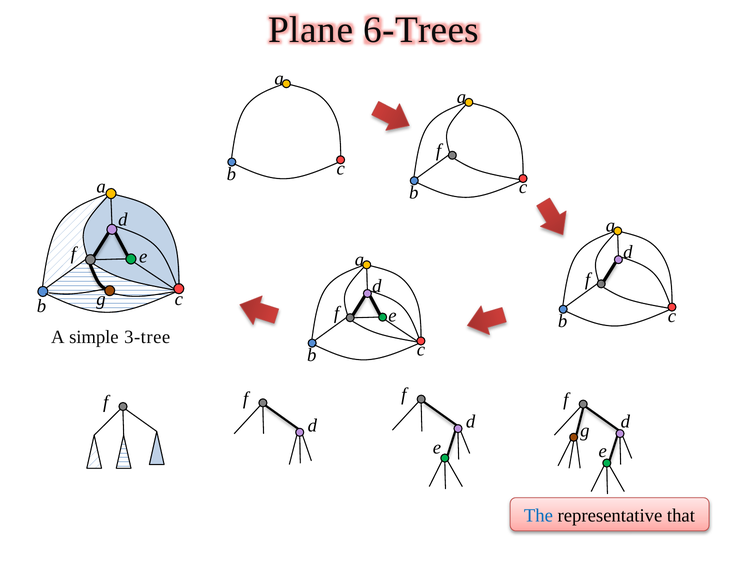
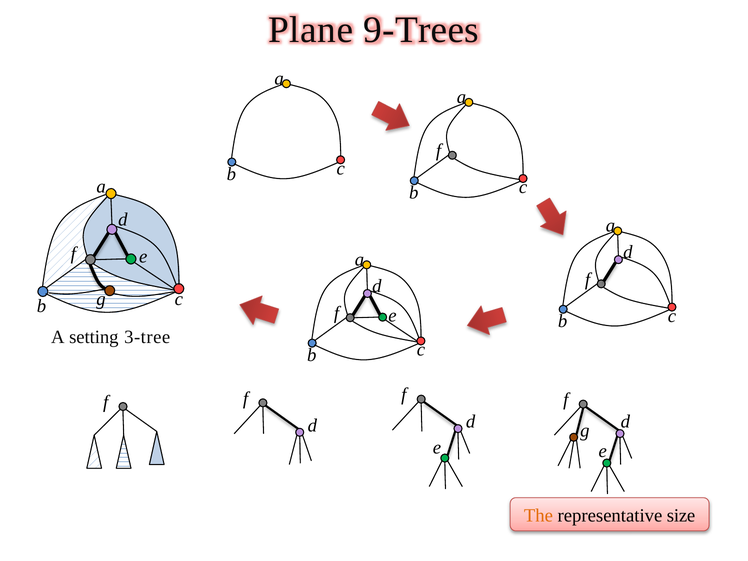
6-Trees: 6-Trees -> 9-Trees
simple: simple -> setting
The colour: blue -> orange
that: that -> size
